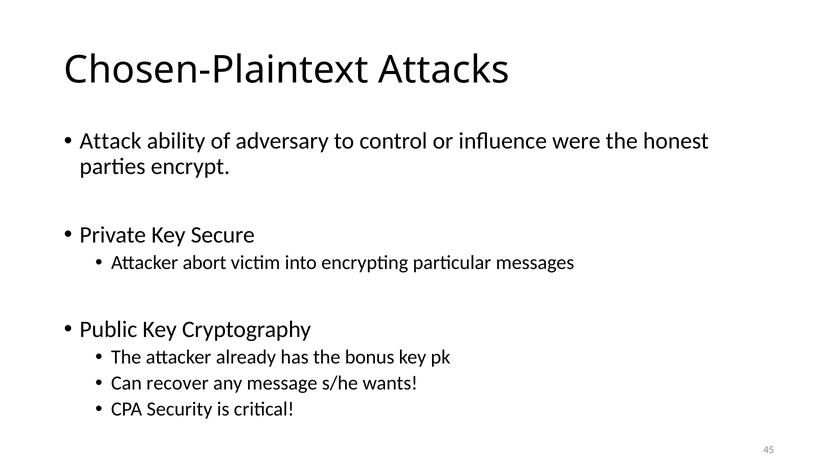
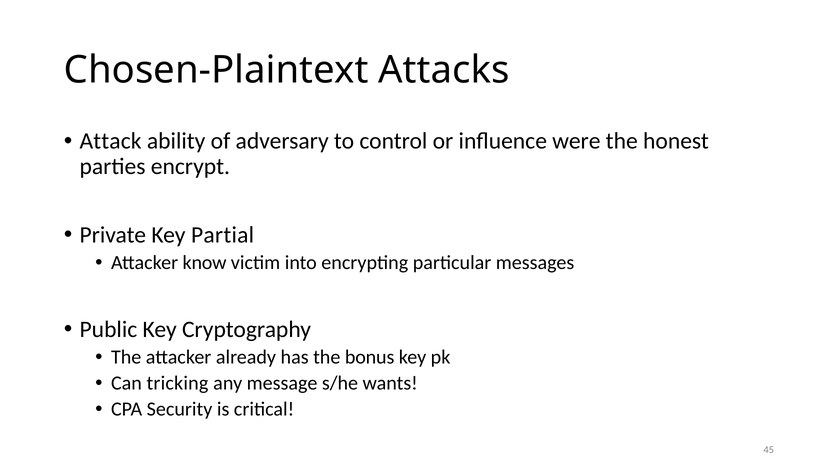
Secure: Secure -> Partial
abort: abort -> know
recover: recover -> tricking
